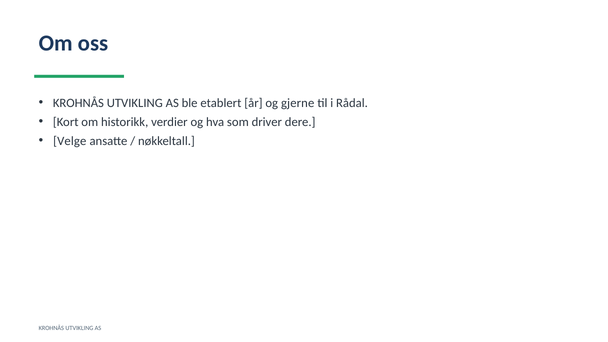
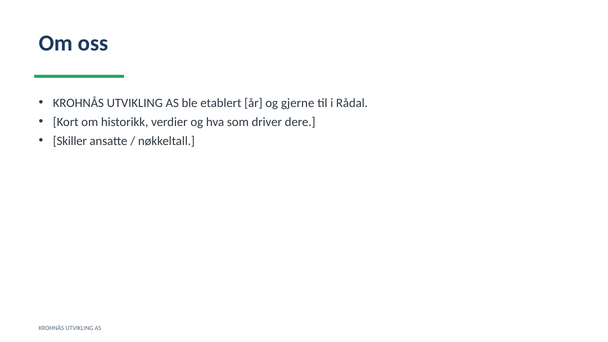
Velge: Velge -> Skiller
